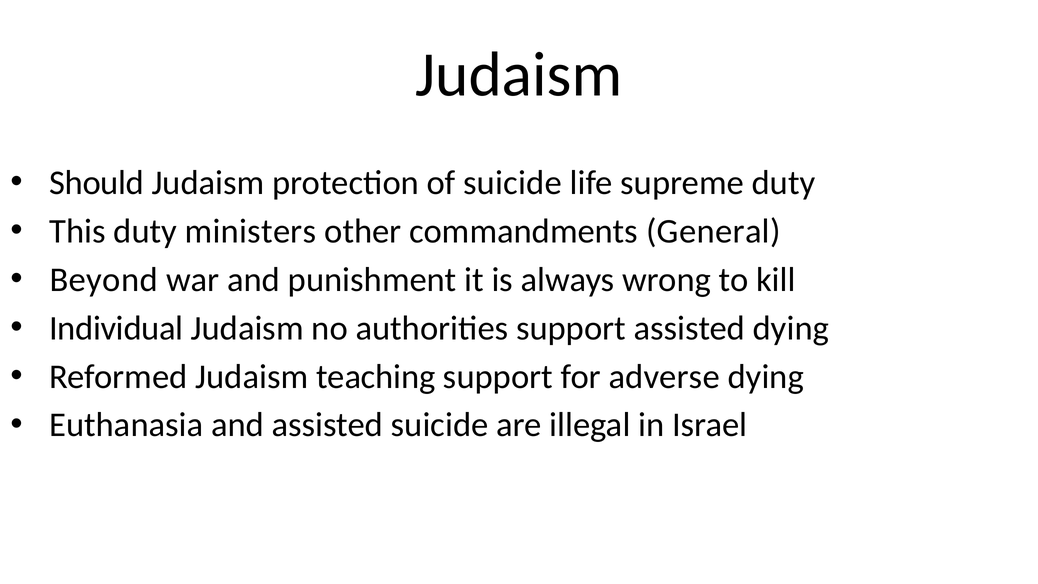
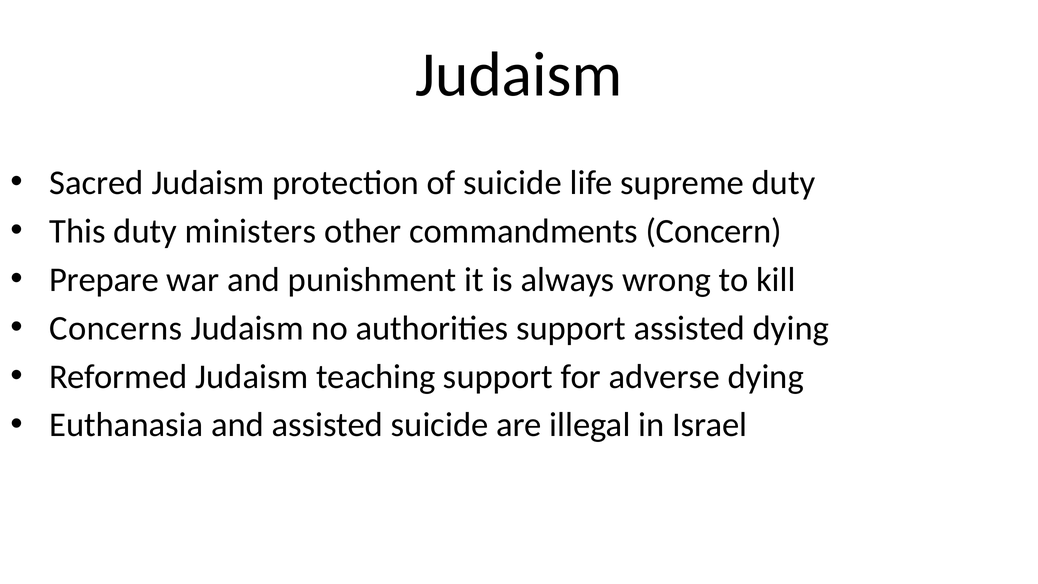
Should: Should -> Sacred
General: General -> Concern
Beyond: Beyond -> Prepare
Individual: Individual -> Concerns
